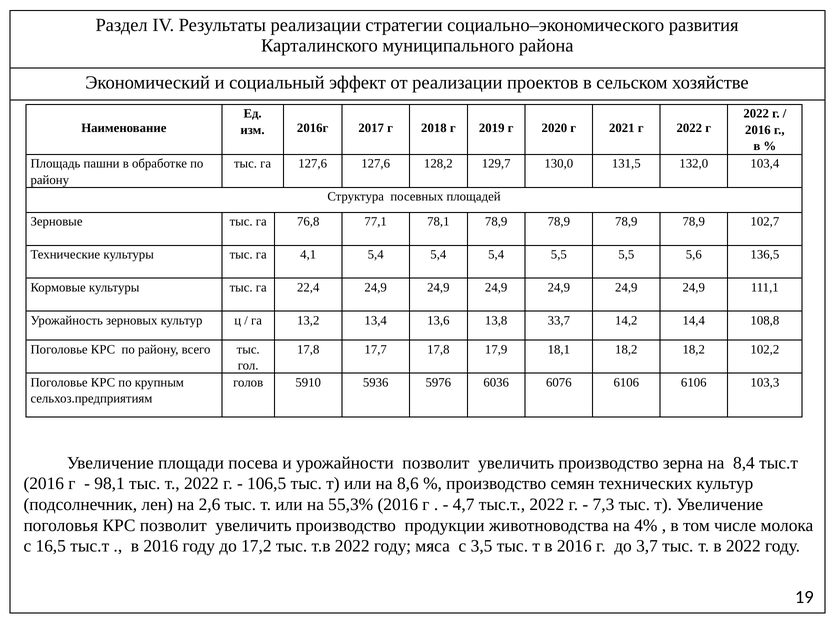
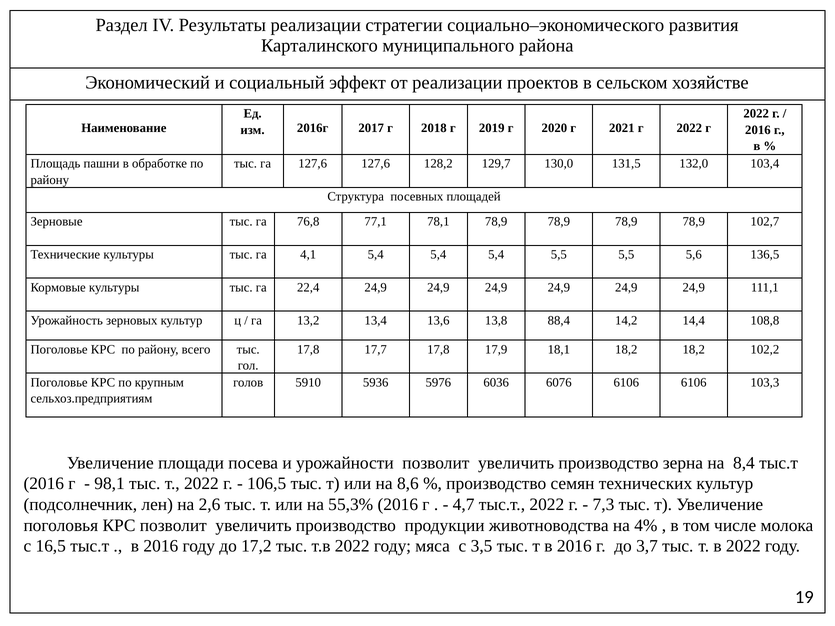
33,7: 33,7 -> 88,4
